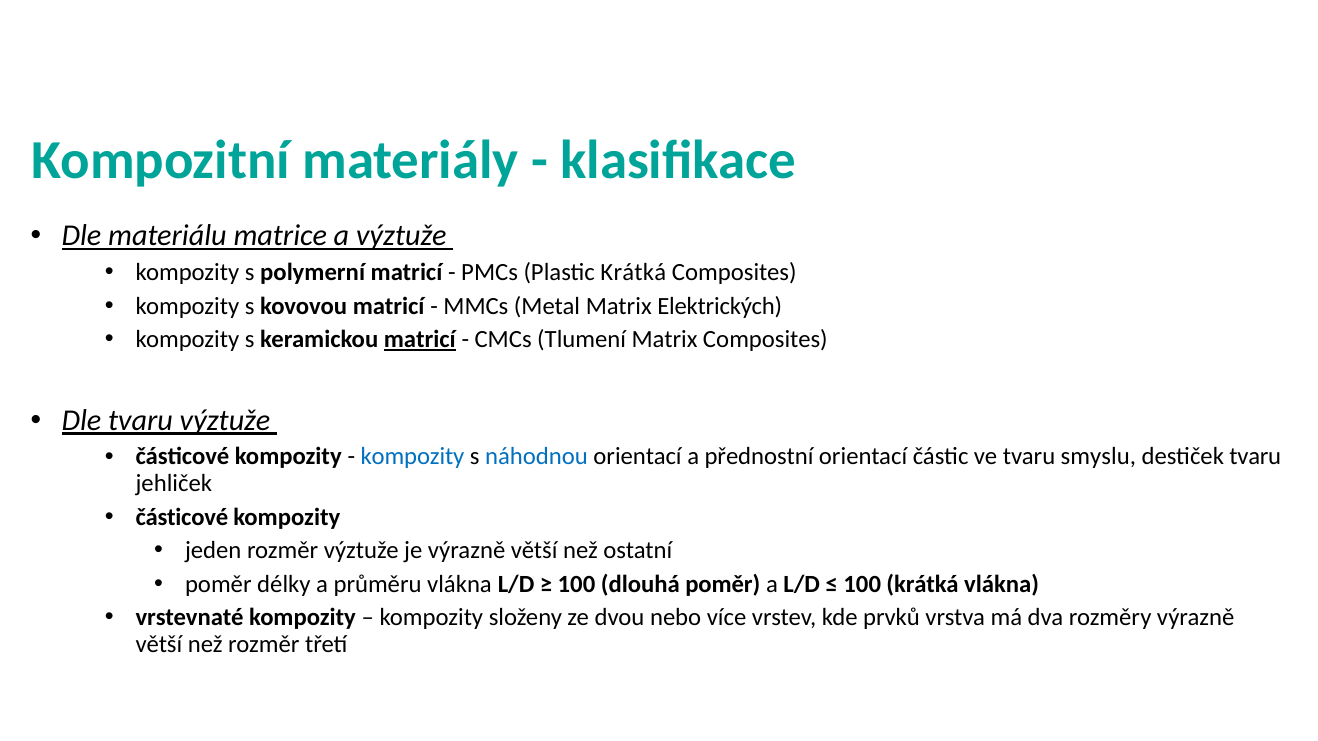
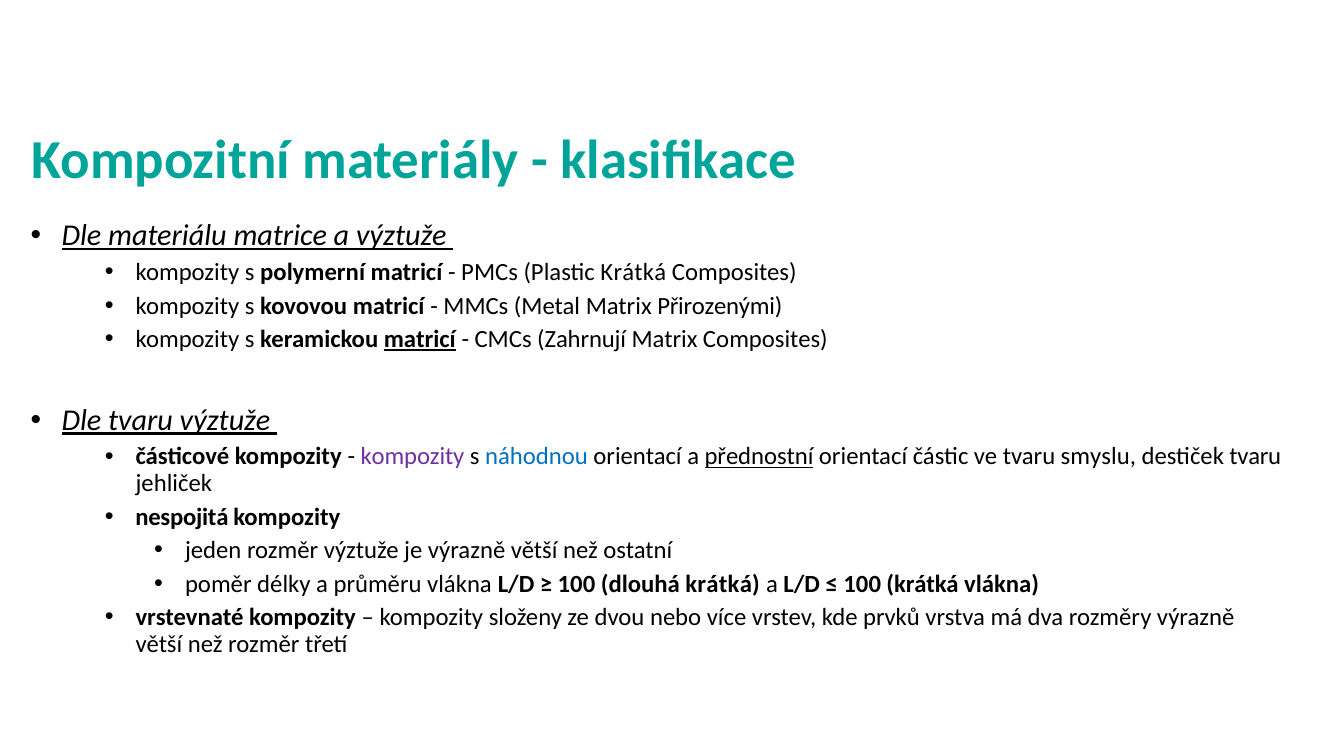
Elektrických: Elektrických -> Přirozenými
Tlumení: Tlumení -> Zahrnují
kompozity at (412, 457) colour: blue -> purple
přednostní underline: none -> present
částicové at (182, 517): částicové -> nespojitá
dlouhá poměr: poměr -> krátká
